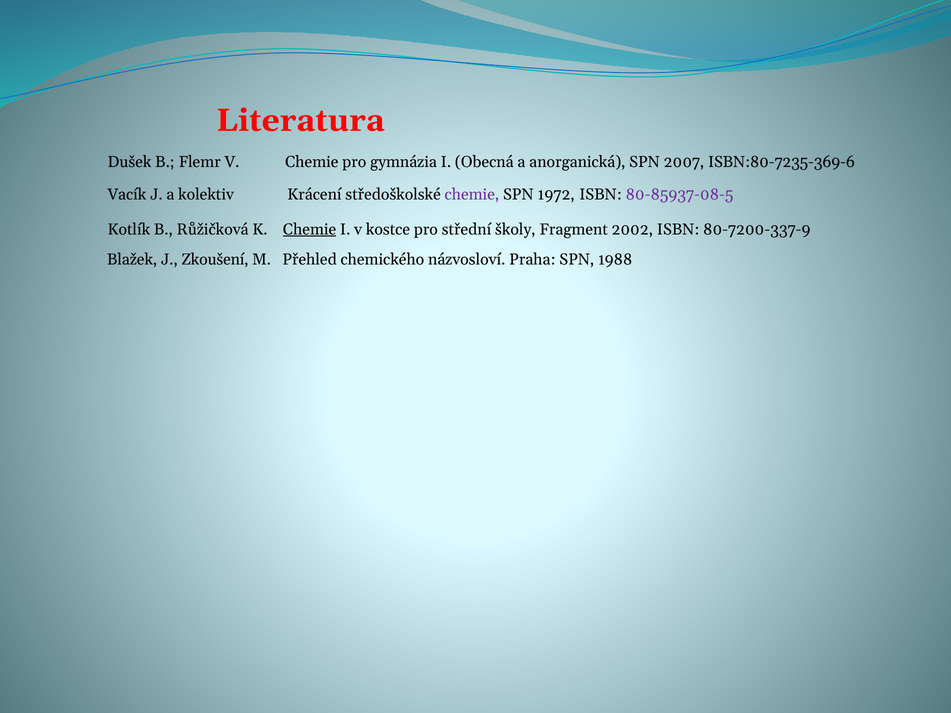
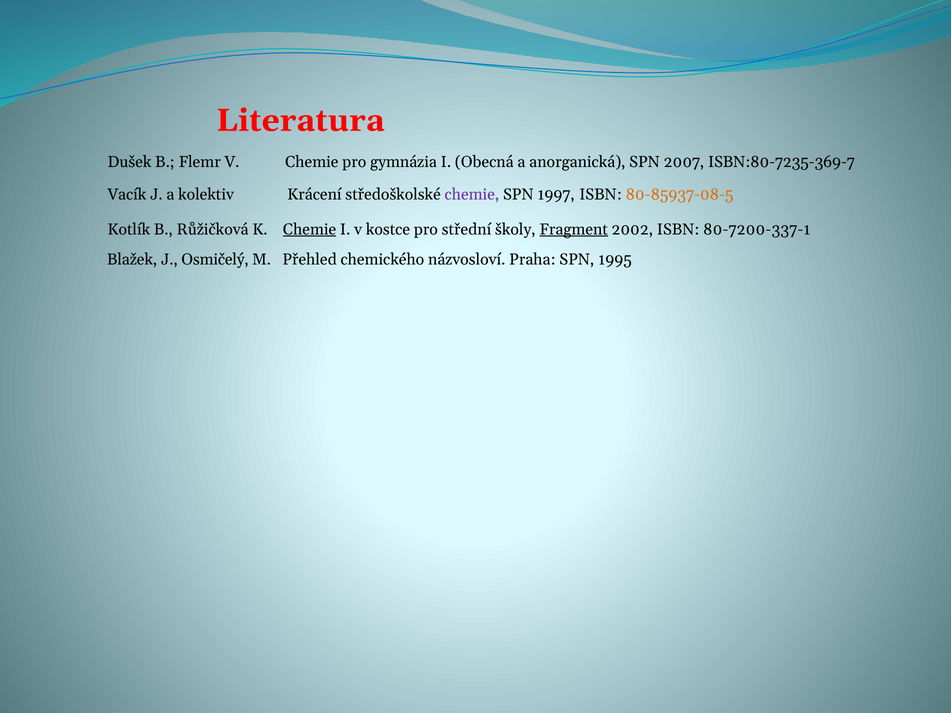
ISBN:80-7235-369-6: ISBN:80-7235-369-6 -> ISBN:80-7235-369-7
1972: 1972 -> 1997
80-85937-08-5 colour: purple -> orange
Fragment underline: none -> present
80-7200-337-9: 80-7200-337-9 -> 80-7200-337-1
Zkoušení: Zkoušení -> Osmičelý
1988: 1988 -> 1995
